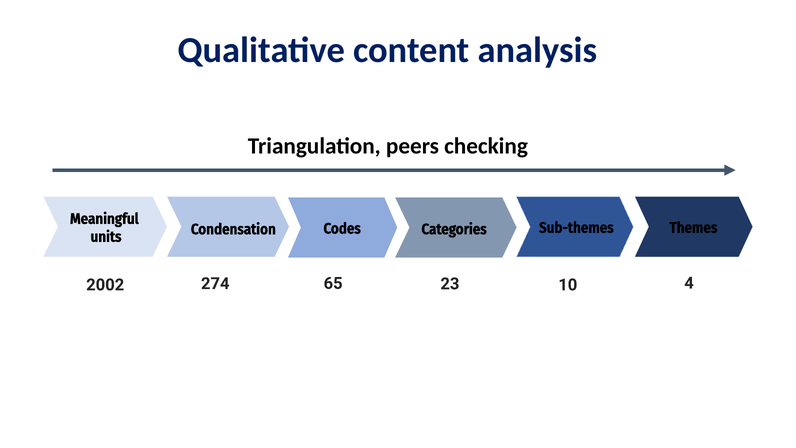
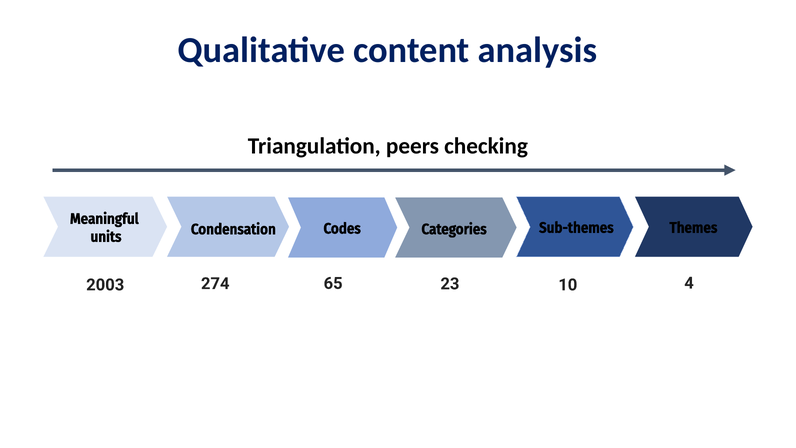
2002: 2002 -> 2003
